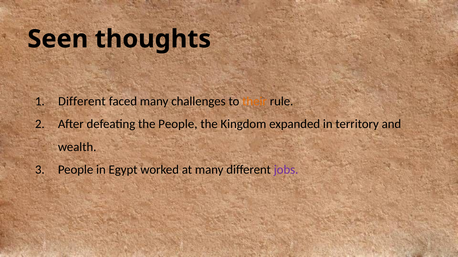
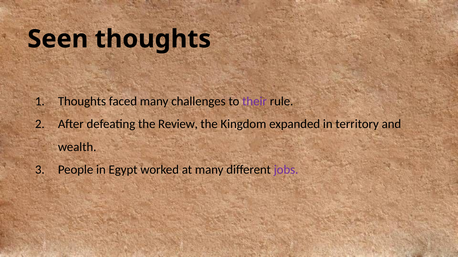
Different at (82, 101): Different -> Thoughts
their colour: orange -> purple
the People: People -> Review
